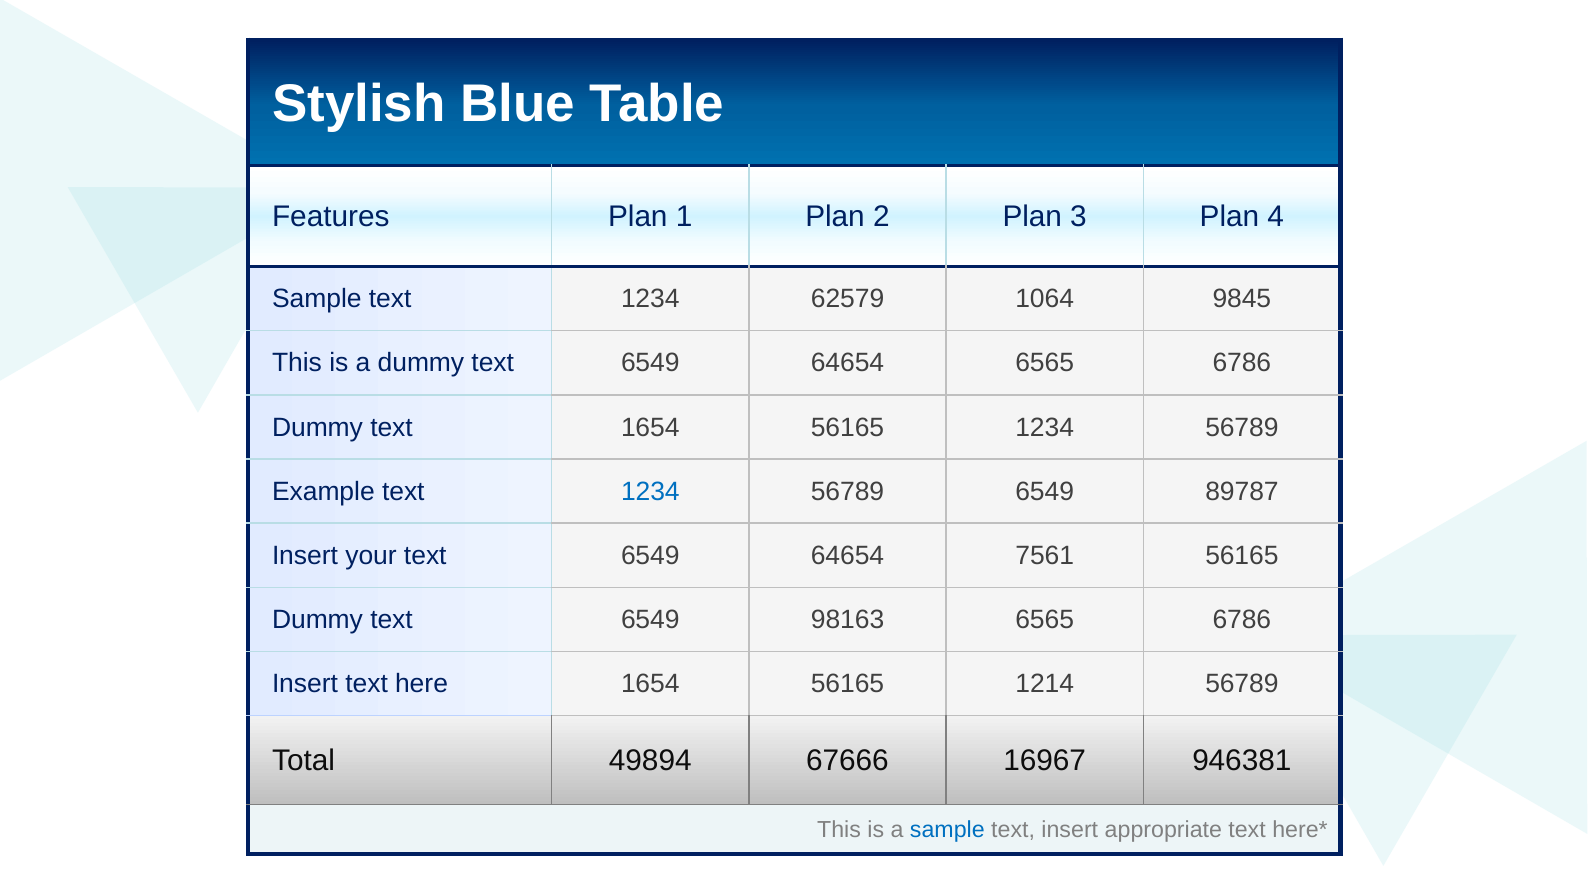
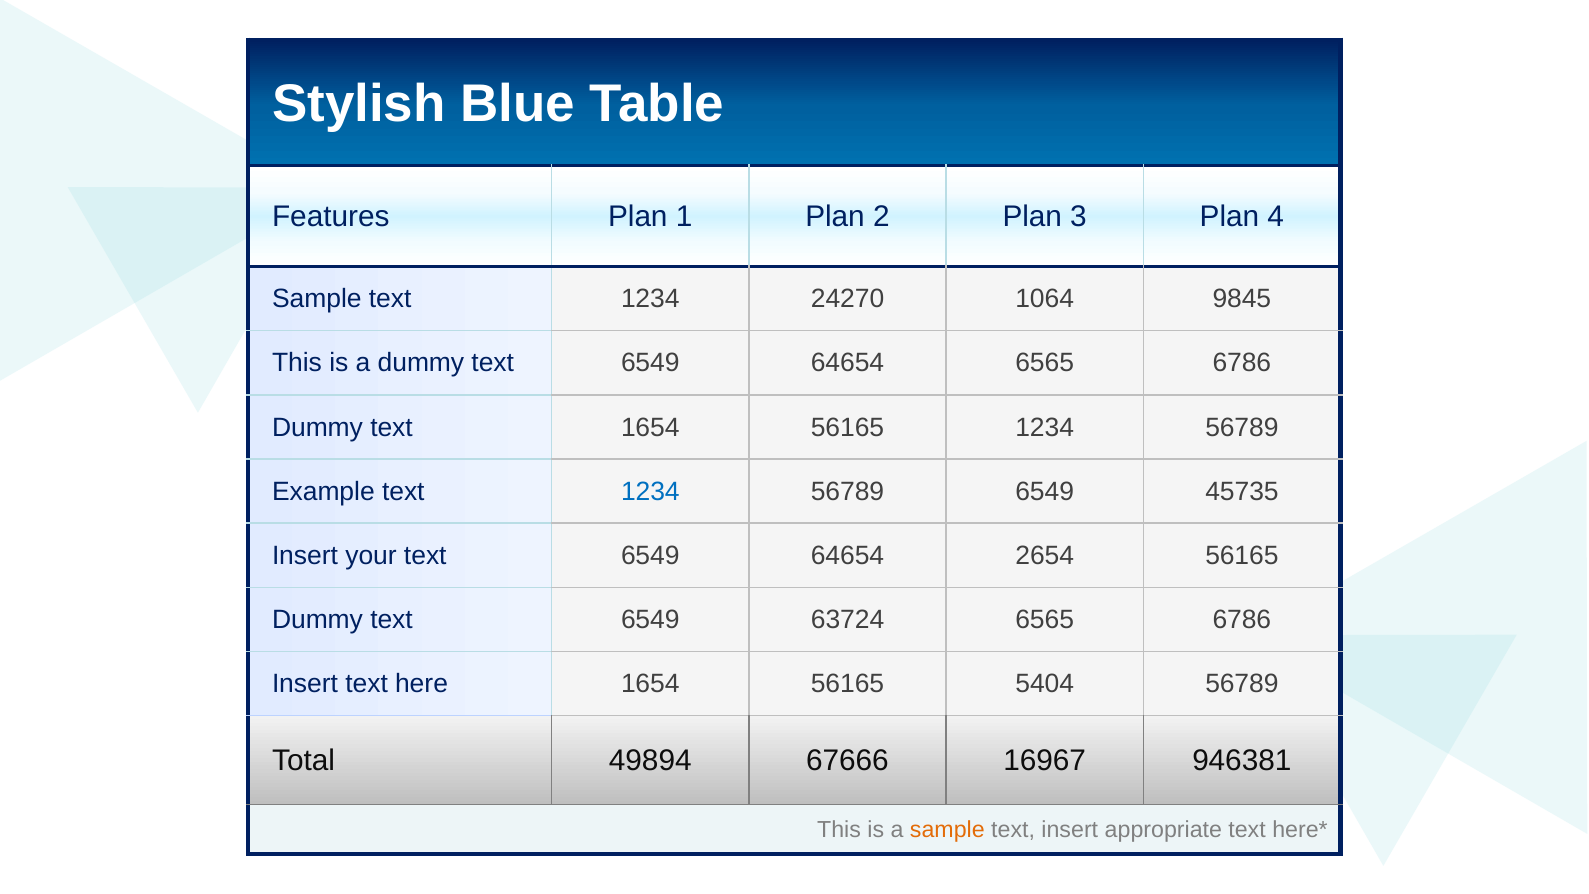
62579: 62579 -> 24270
89787: 89787 -> 45735
7561: 7561 -> 2654
98163: 98163 -> 63724
1214: 1214 -> 5404
sample at (947, 830) colour: blue -> orange
